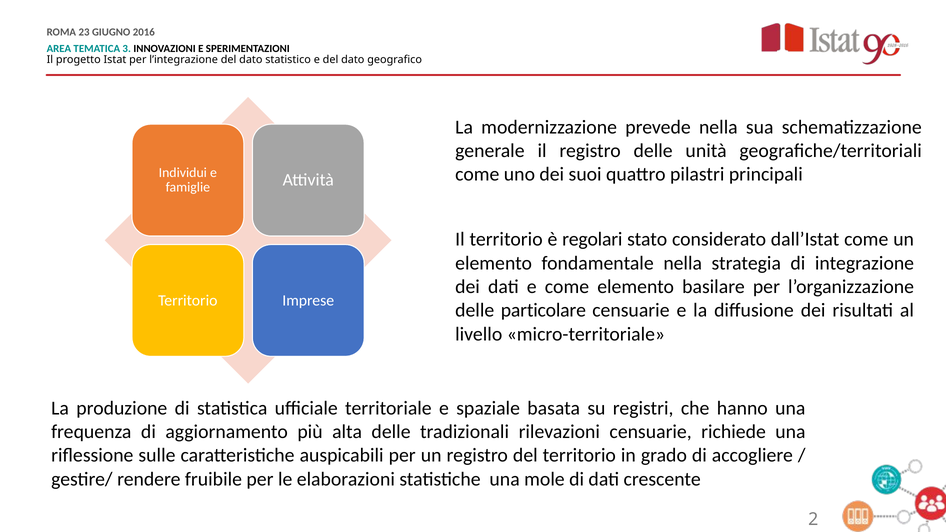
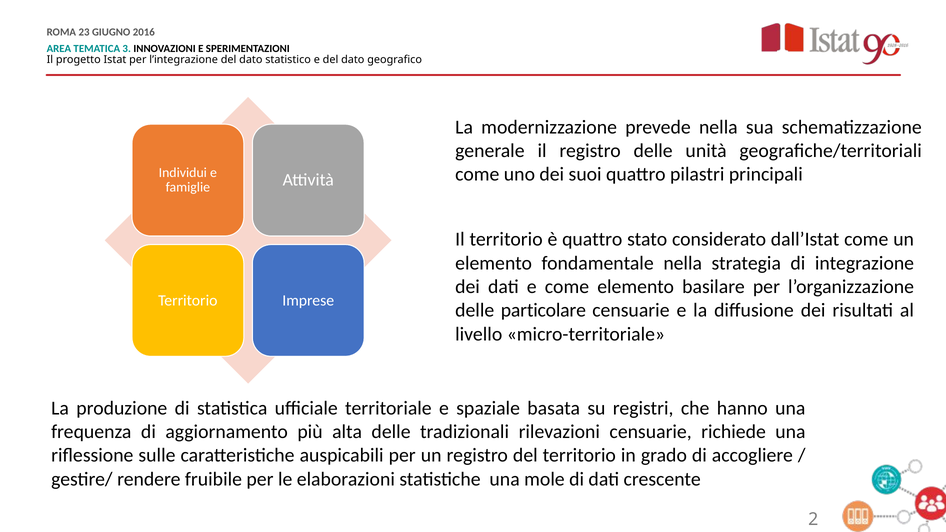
è regolari: regolari -> quattro
